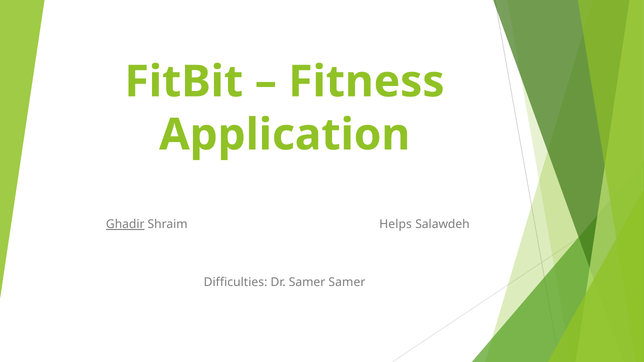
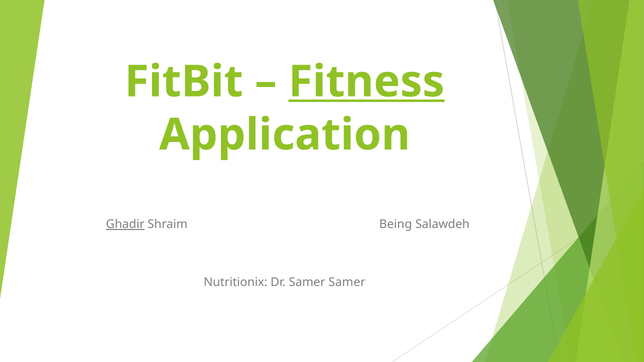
Fitness underline: none -> present
Helps: Helps -> Being
Difficulties: Difficulties -> Nutritionix
